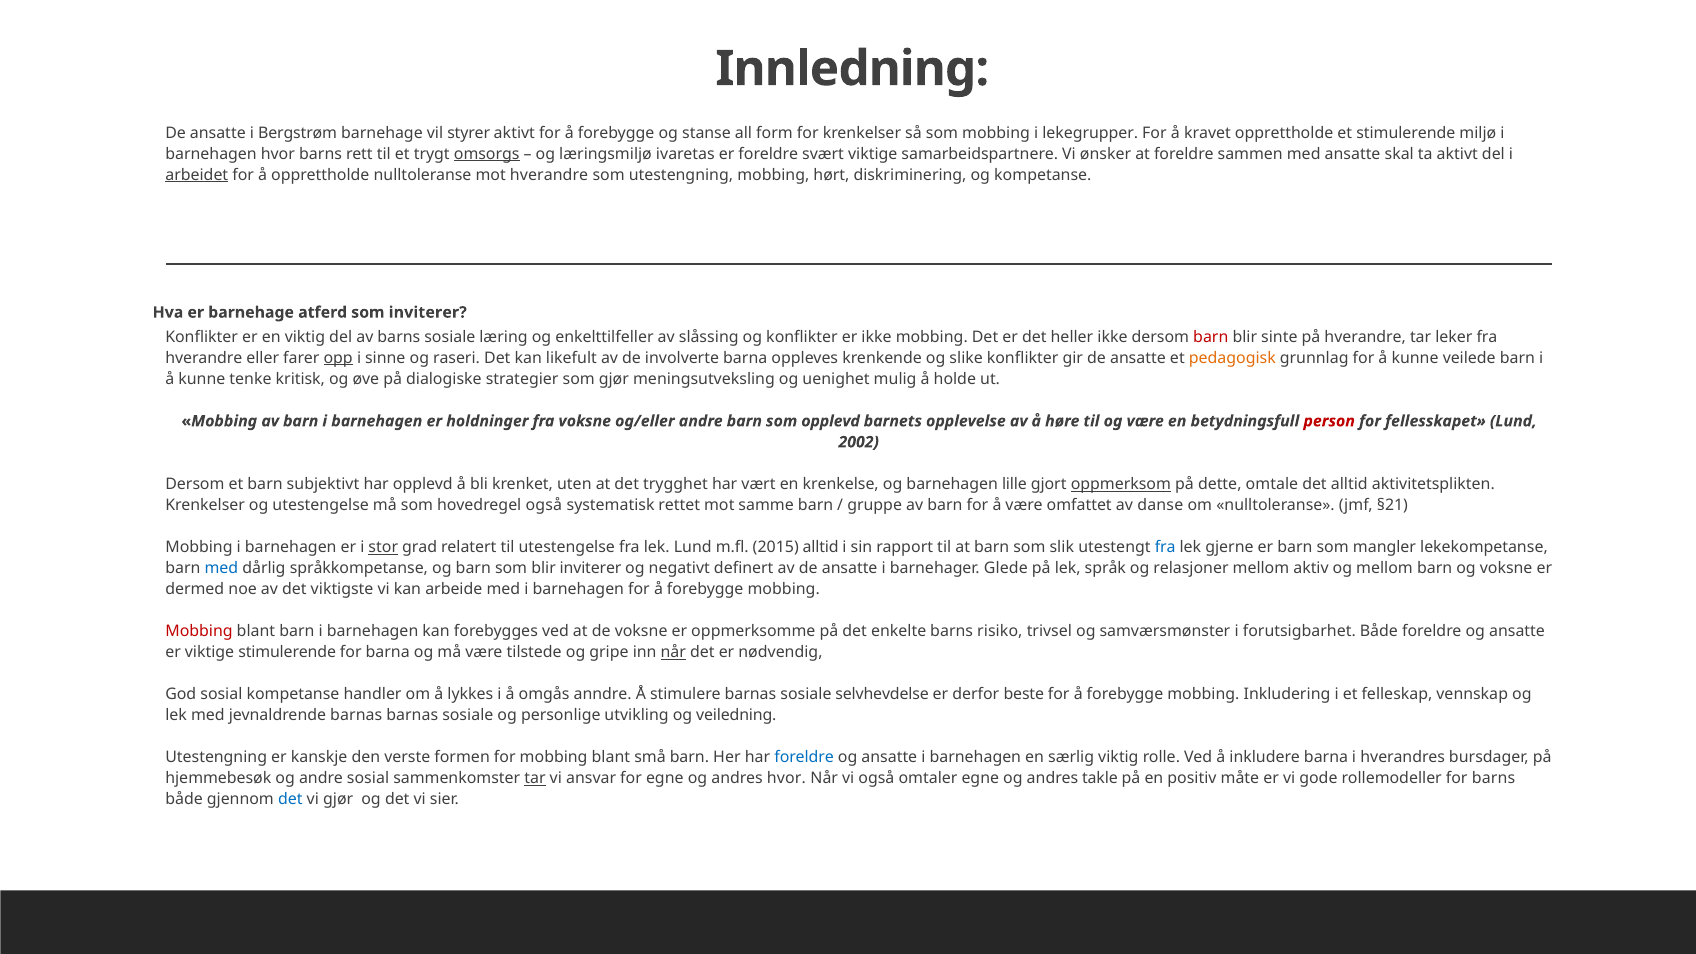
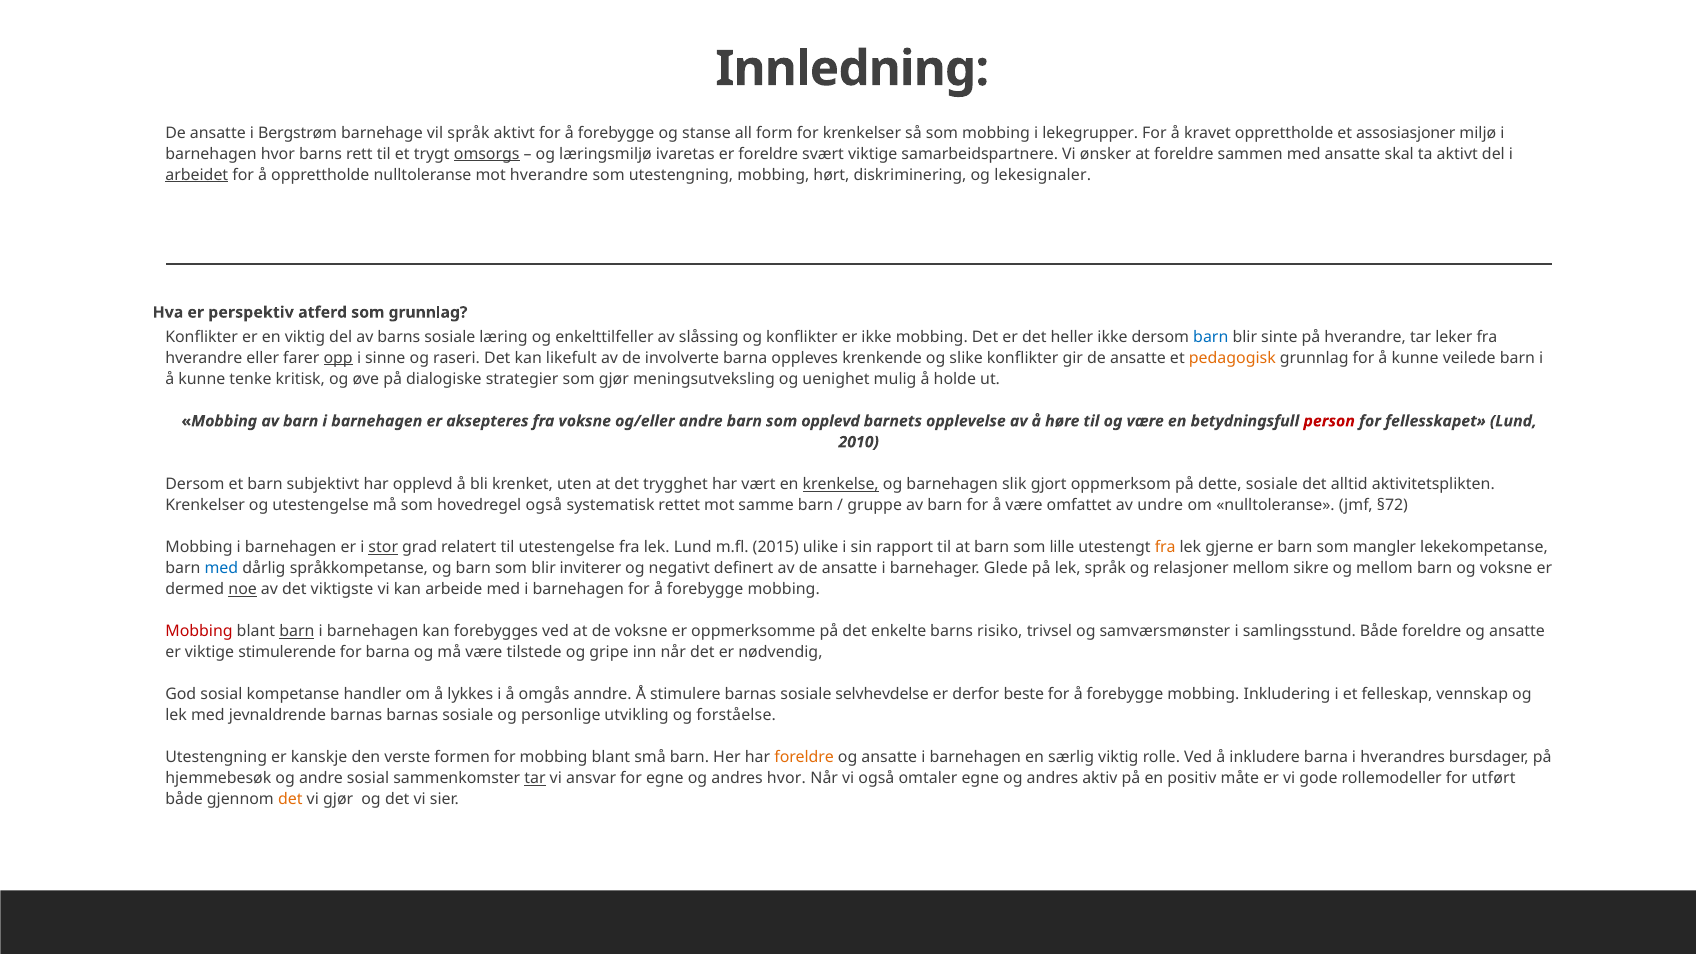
vil styrer: styrer -> språk
et stimulerende: stimulerende -> assosiasjoner
og kompetanse: kompetanse -> lekesignaler
er barnehage: barnehage -> perspektiv
som inviterer: inviterer -> grunnlag
barn at (1211, 337) colour: red -> blue
holdninger: holdninger -> aksepteres
2002: 2002 -> 2010
krenkelse underline: none -> present
lille: lille -> slik
oppmerksom underline: present -> none
dette omtale: omtale -> sosiale
danse: danse -> undre
§21: §21 -> §72
2015 alltid: alltid -> ulike
slik: slik -> lille
fra at (1165, 547) colour: blue -> orange
aktiv: aktiv -> sikre
noe underline: none -> present
barn at (297, 631) underline: none -> present
forutsigbarhet: forutsigbarhet -> samlingsstund
når at (673, 652) underline: present -> none
veiledning: veiledning -> forståelse
foreldre at (804, 758) colour: blue -> orange
takle: takle -> aktiv
for barns: barns -> utført
det at (290, 800) colour: blue -> orange
